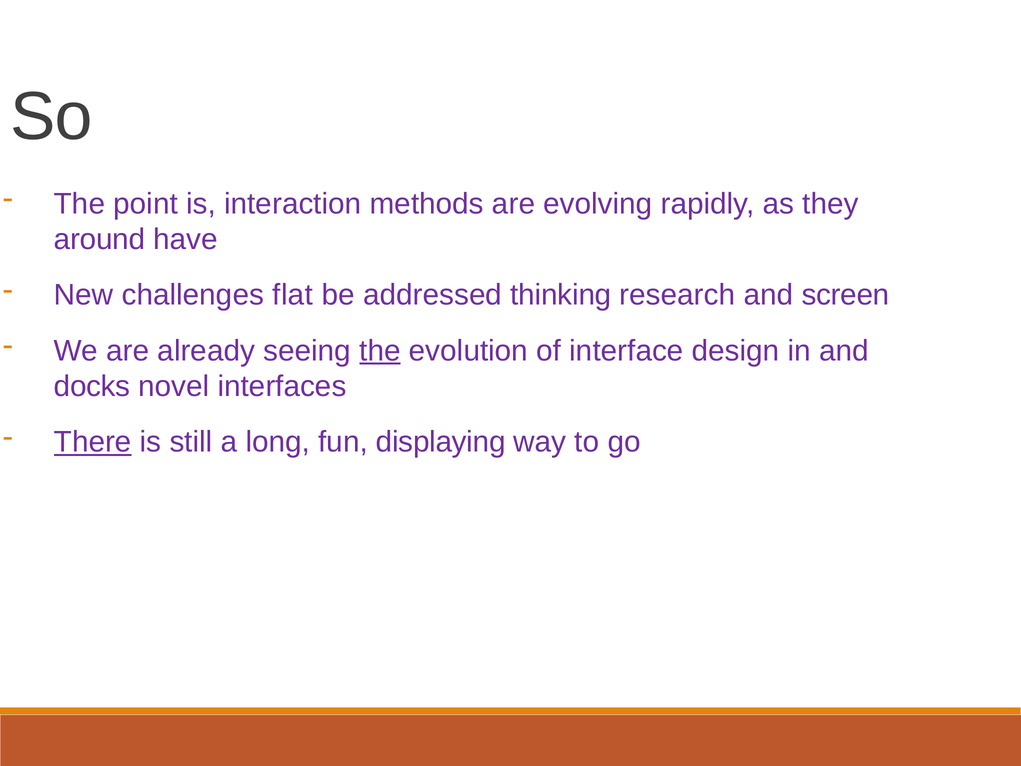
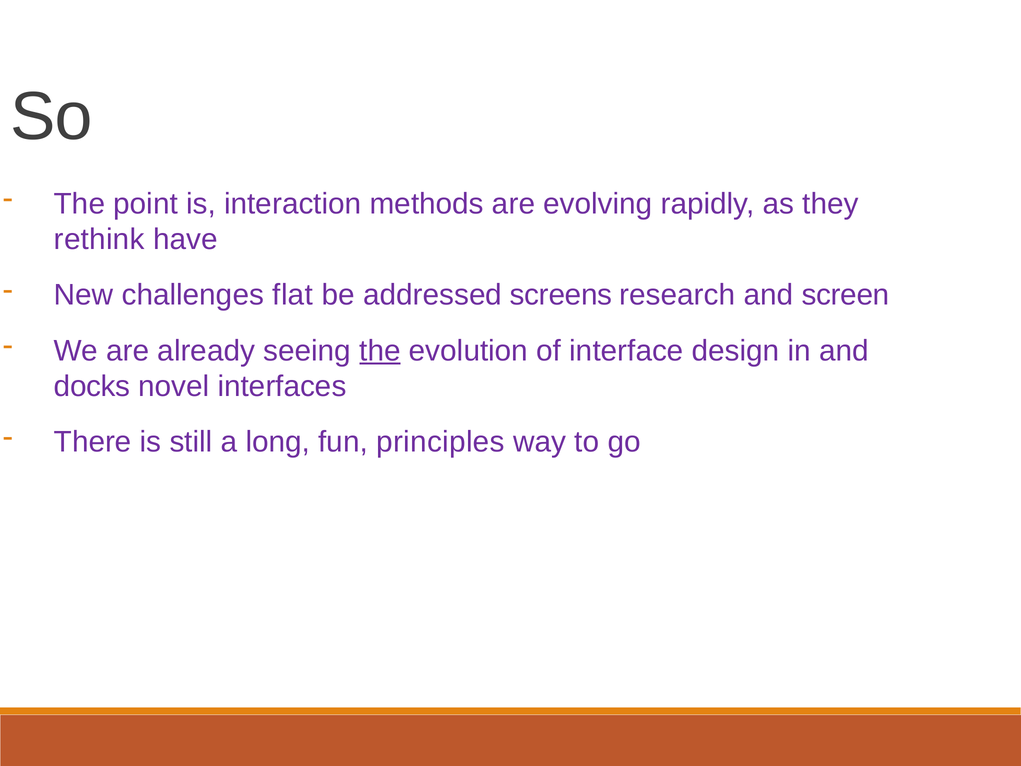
around: around -> rethink
thinking: thinking -> screens
There underline: present -> none
displaying: displaying -> principles
